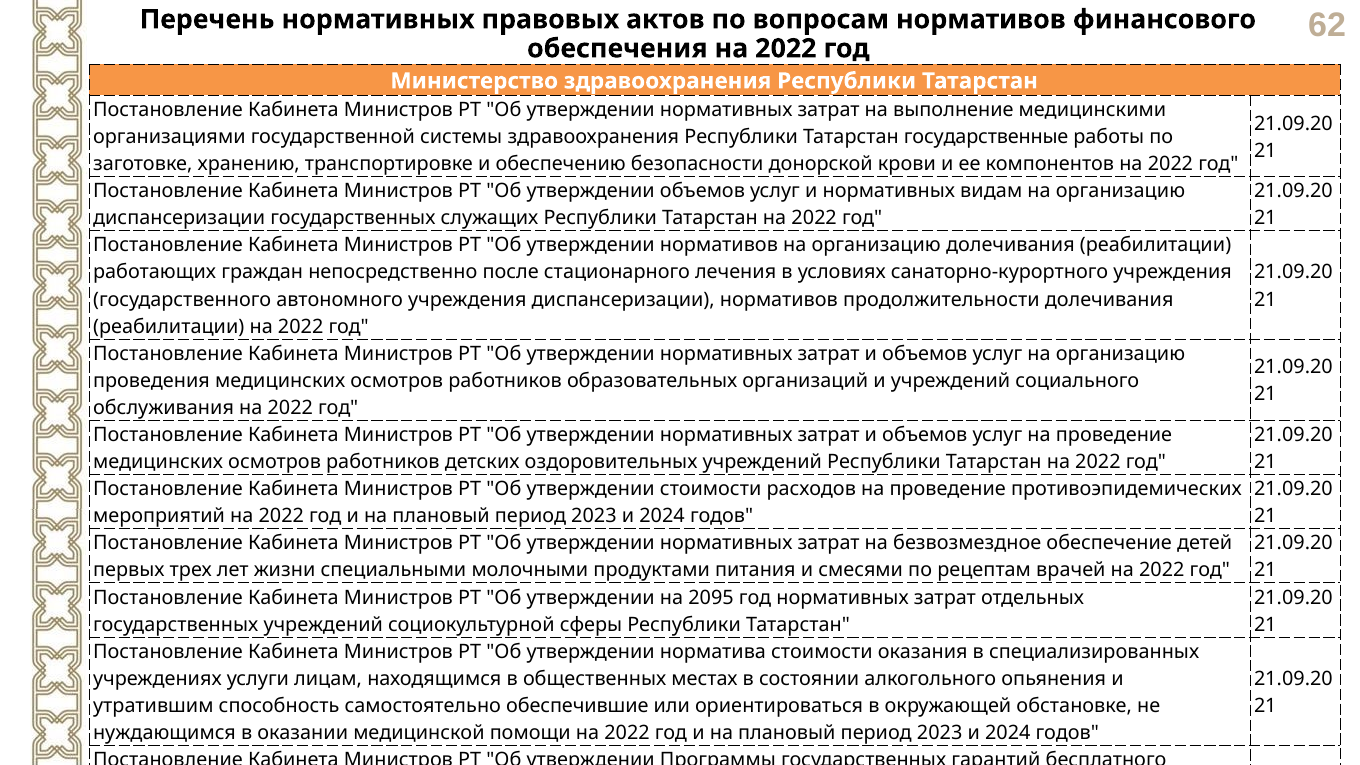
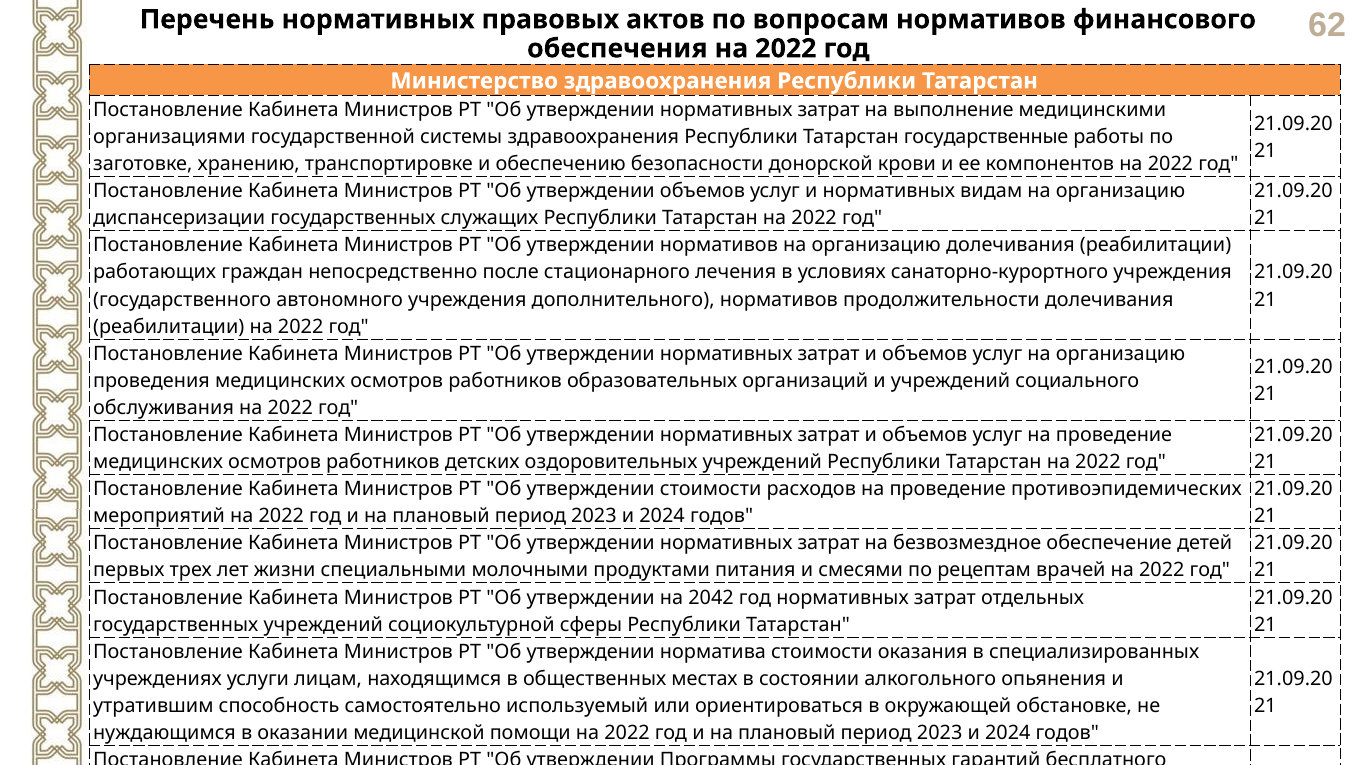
учреждения диспансеризации: диспансеризации -> дополнительного
2095: 2095 -> 2042
обеспечившие: обеспечившие -> используемый
